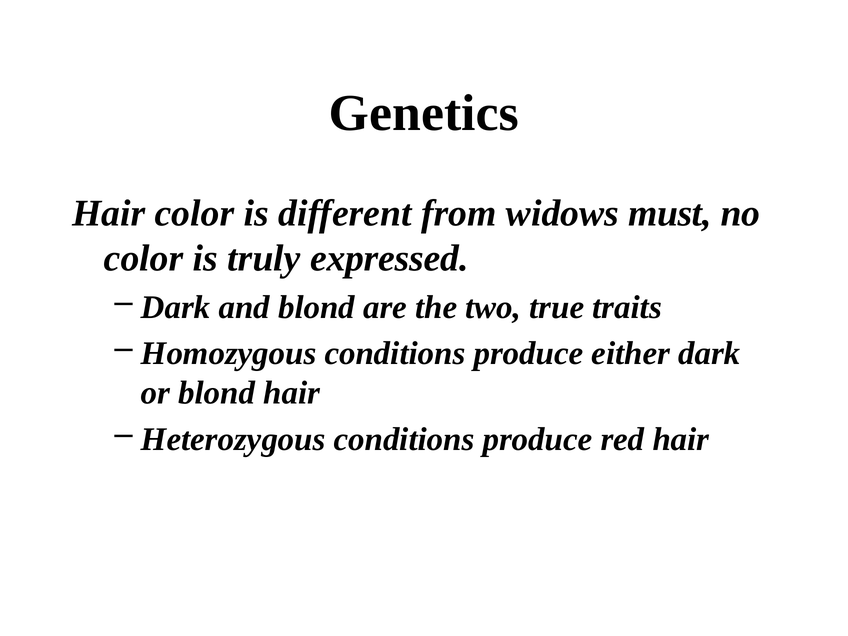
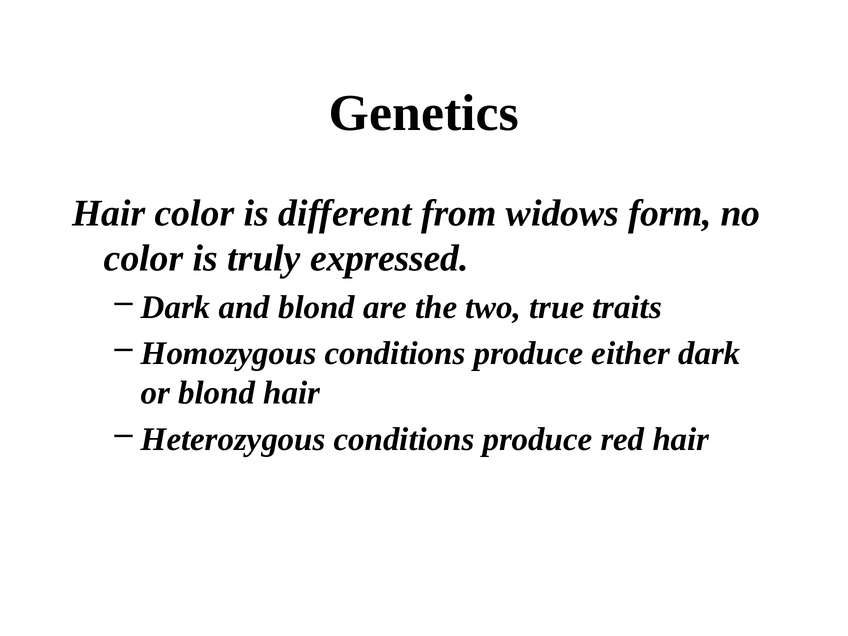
must: must -> form
